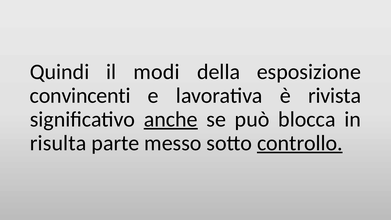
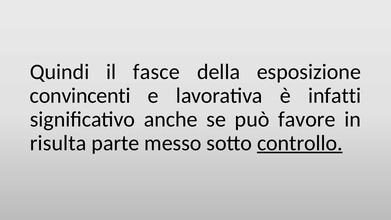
modi: modi -> fasce
rivista: rivista -> infatti
anche underline: present -> none
blocca: blocca -> favore
